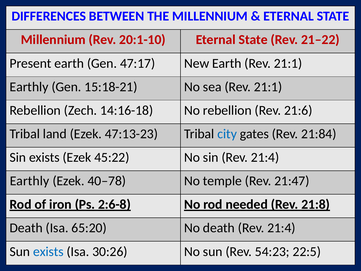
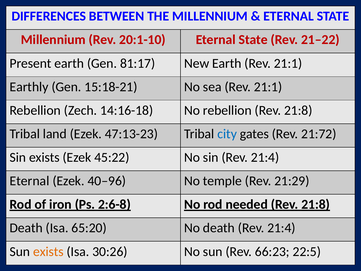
47:17: 47:17 -> 81:17
rebellion Rev 21:6: 21:6 -> 21:8
21:84: 21:84 -> 21:72
Earthly at (29, 181): Earthly -> Eternal
40‒78: 40‒78 -> 40‒96
21:47: 21:47 -> 21:29
exists at (48, 251) colour: blue -> orange
54:23: 54:23 -> 66:23
